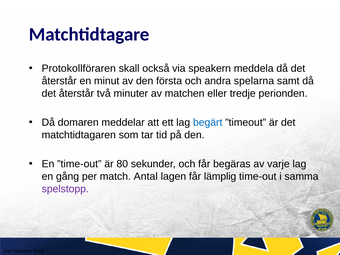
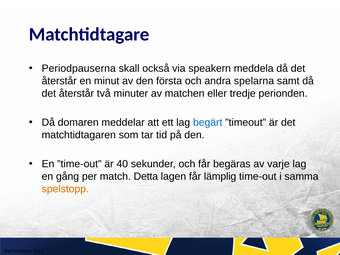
Protokollföraren: Protokollföraren -> Periodpauserna
80: 80 -> 40
Antal: Antal -> Detta
spelstopp colour: purple -> orange
